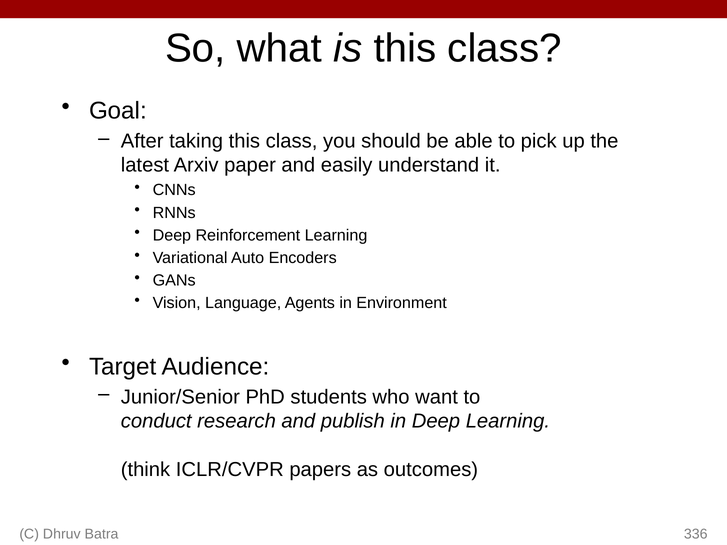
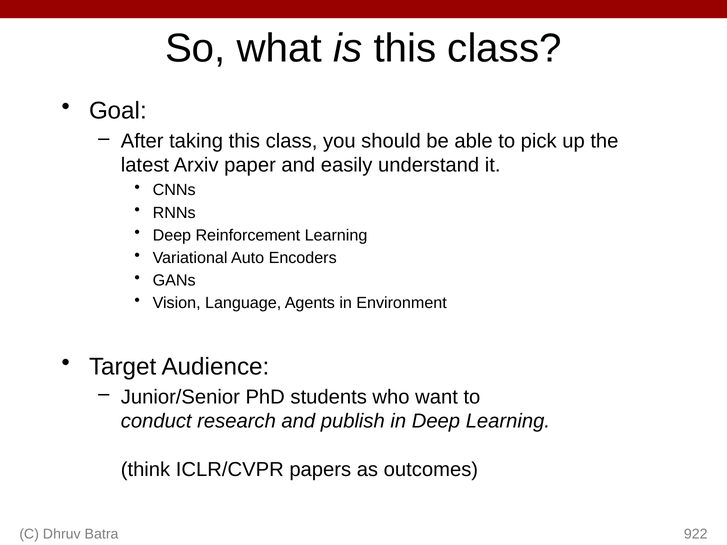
336: 336 -> 922
